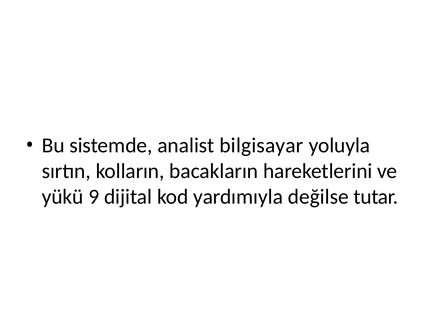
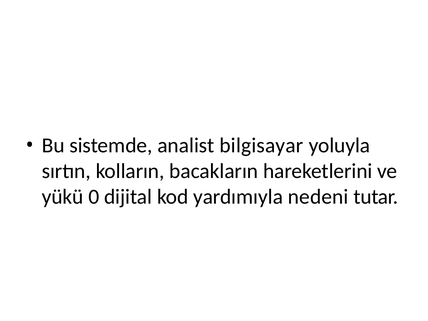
9: 9 -> 0
değilse: değilse -> nedeni
